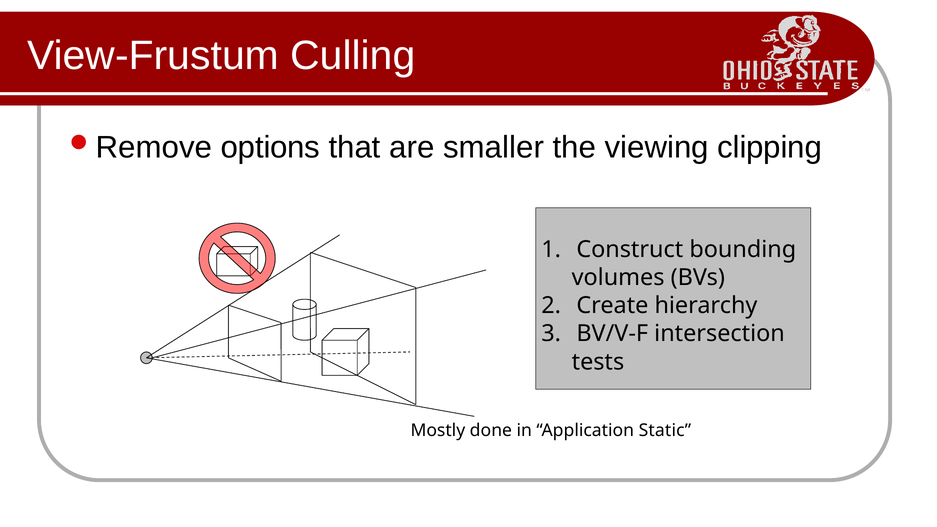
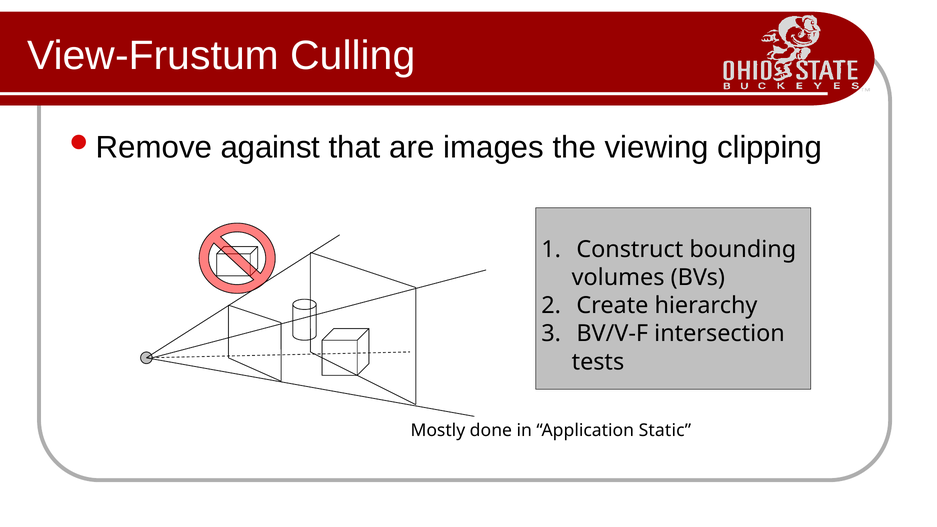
options: options -> against
smaller: smaller -> images
